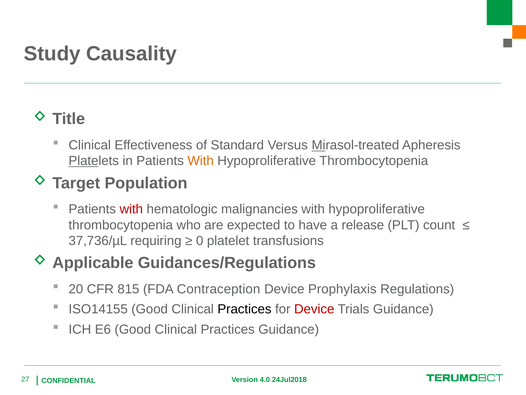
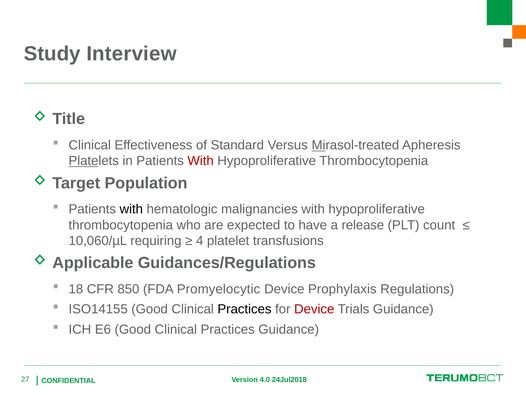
Causality: Causality -> Interview
With at (201, 161) colour: orange -> red
with at (131, 209) colour: red -> black
37,736/µL: 37,736/µL -> 10,060/µL
0: 0 -> 4
20: 20 -> 18
815: 815 -> 850
Contraception: Contraception -> Promyelocytic
